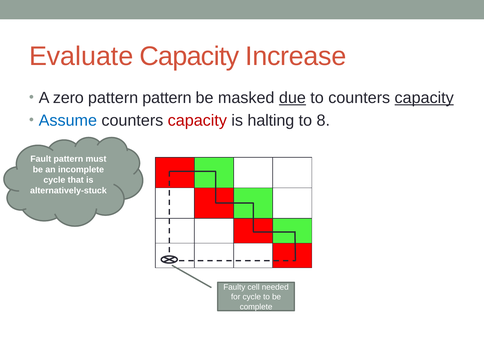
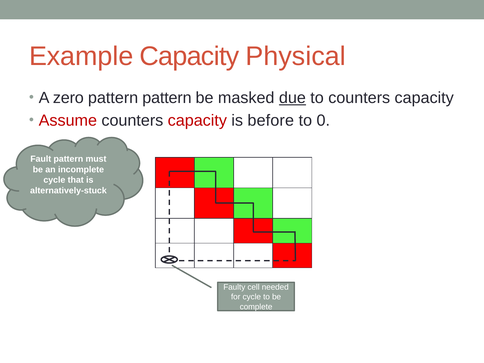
Evaluate: Evaluate -> Example
Increase: Increase -> Physical
capacity at (424, 98) underline: present -> none
Assume colour: blue -> red
halting: halting -> before
8: 8 -> 0
